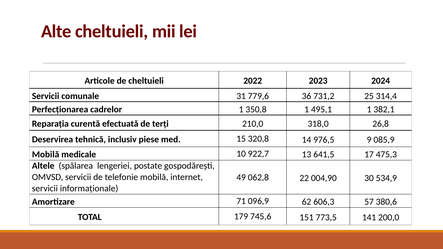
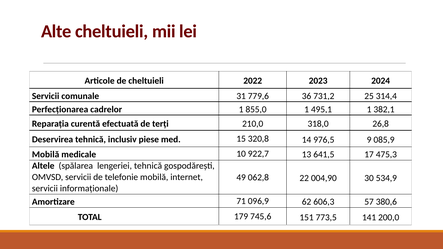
350,8: 350,8 -> 855,0
lengeriei postate: postate -> tehnică
